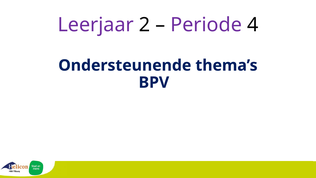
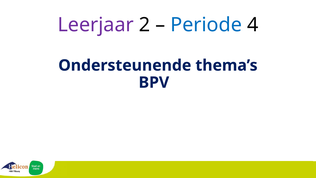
Periode colour: purple -> blue
